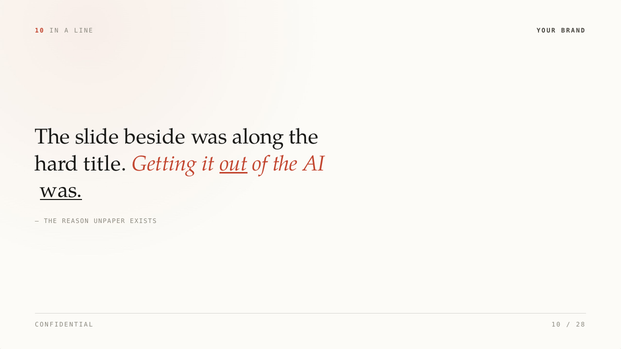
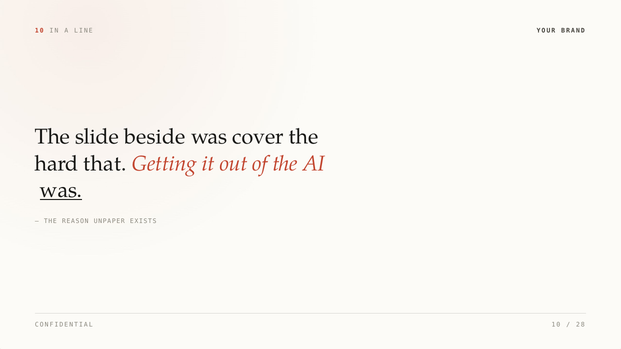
along: along -> cover
title: title -> that
out underline: present -> none
